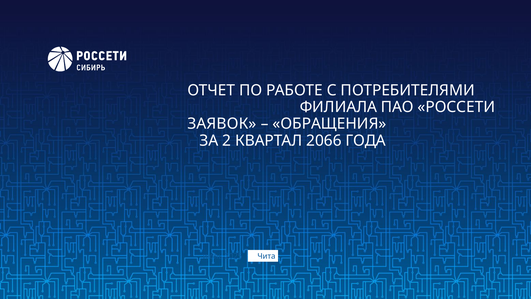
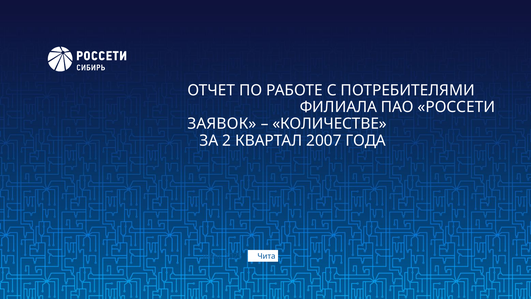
ОБРАЩЕНИЯ: ОБРАЩЕНИЯ -> КОЛИЧЕСТВЕ
2066: 2066 -> 2007
